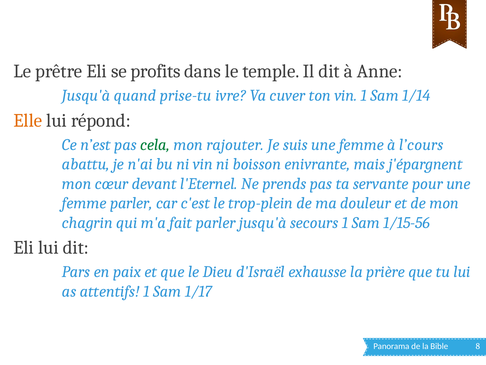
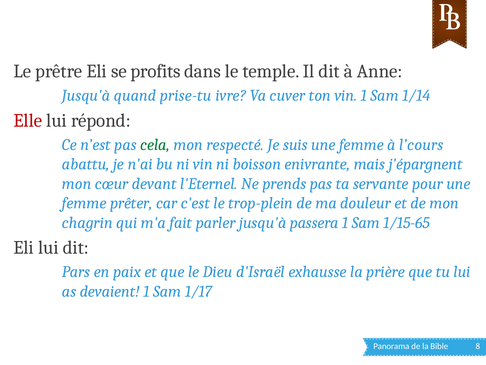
Elle colour: orange -> red
rajouter: rajouter -> respecté
femme parler: parler -> prêter
secours: secours -> passera
1/15-56: 1/15-56 -> 1/15-65
attentifs: attentifs -> devaient
